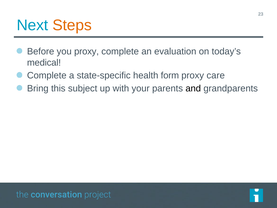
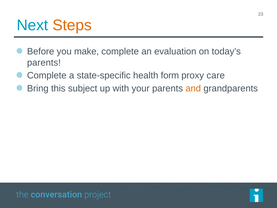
you proxy: proxy -> make
medical at (44, 63): medical -> parents
and colour: black -> orange
